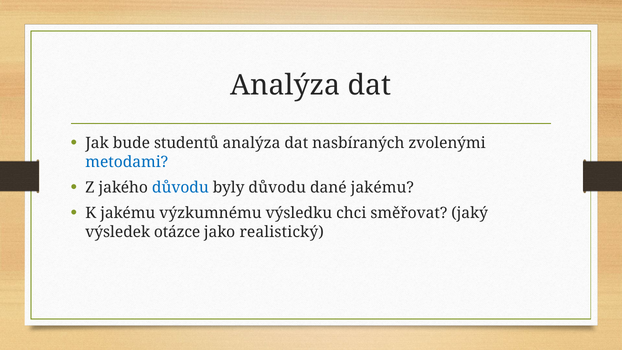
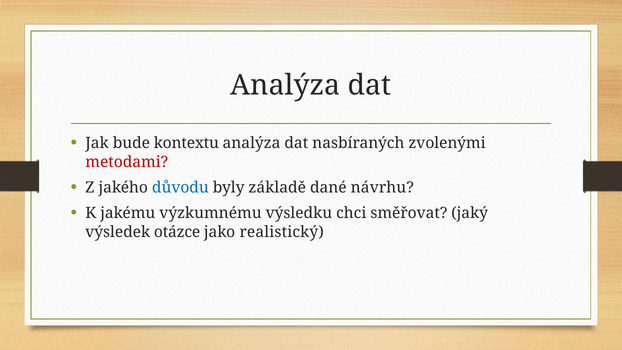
studentů: studentů -> kontextu
metodami colour: blue -> red
byly důvodu: důvodu -> základě
dané jakému: jakému -> návrhu
